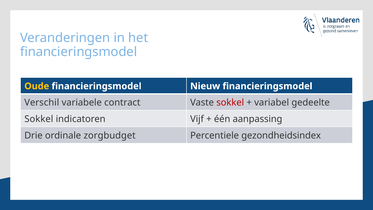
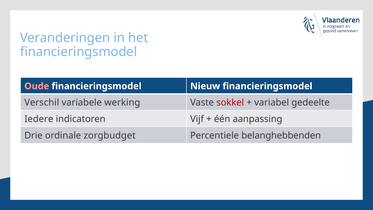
Oude colour: yellow -> pink
contract: contract -> werking
Sokkel at (39, 119): Sokkel -> Iedere
gezondheidsindex: gezondheidsindex -> belanghebbenden
